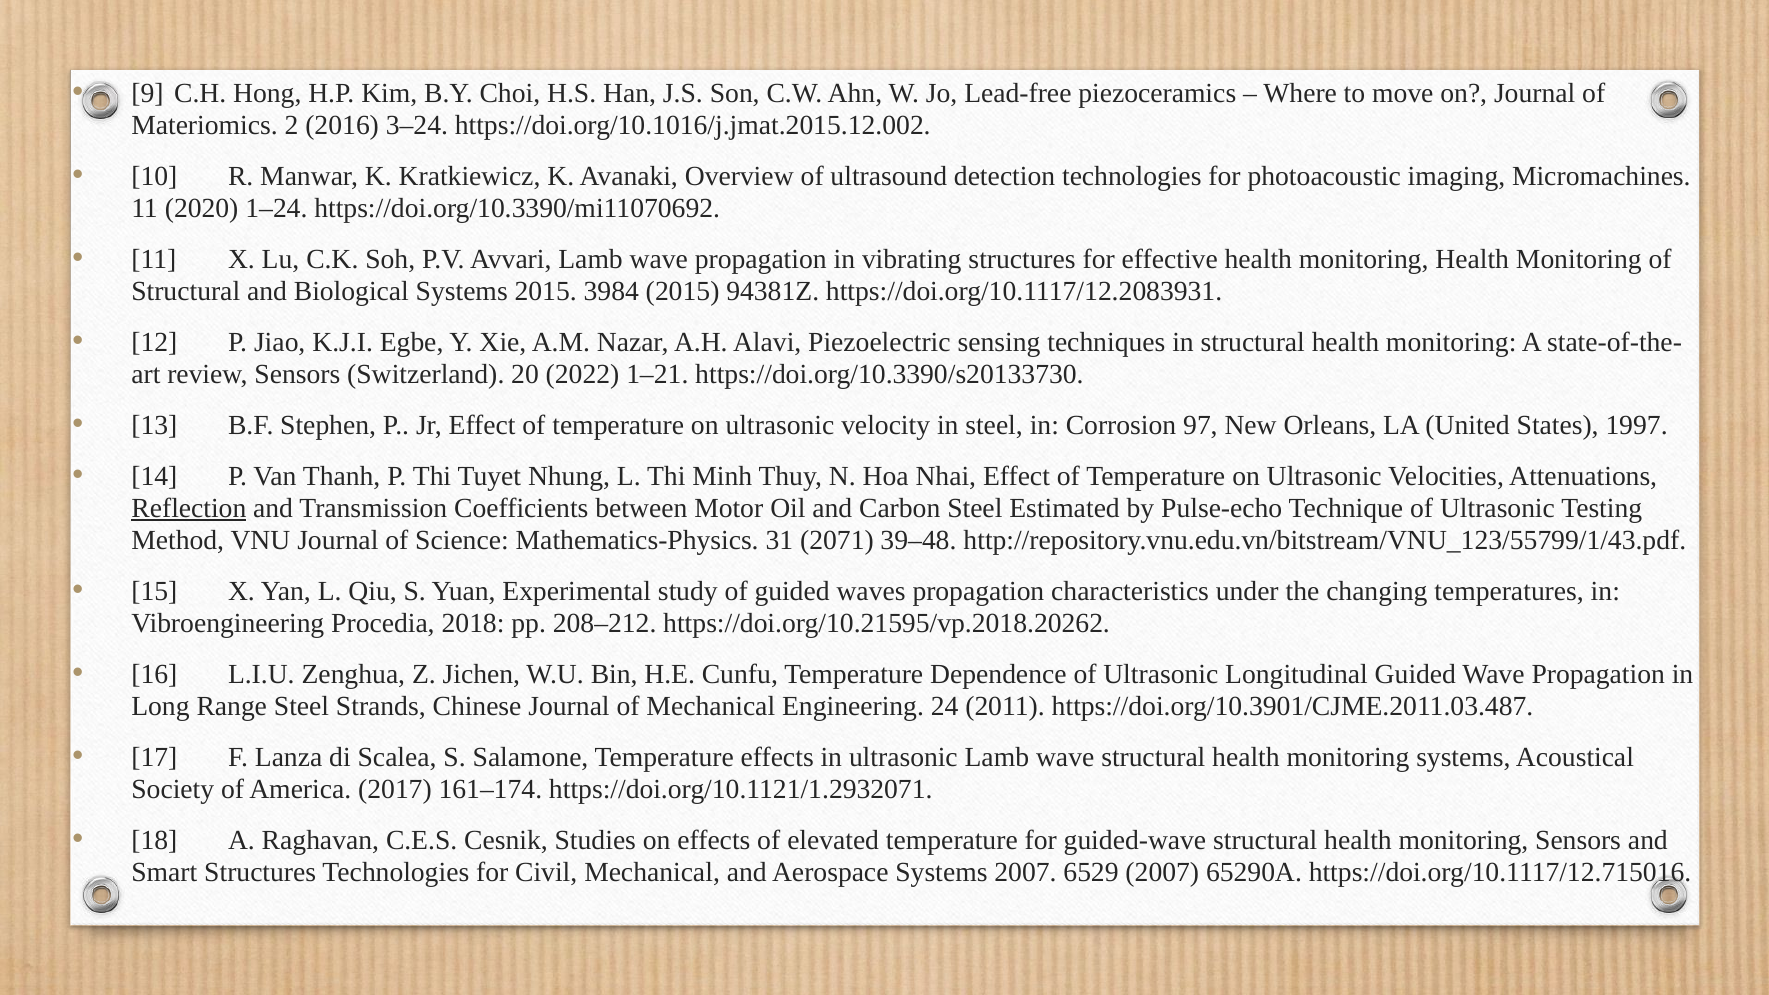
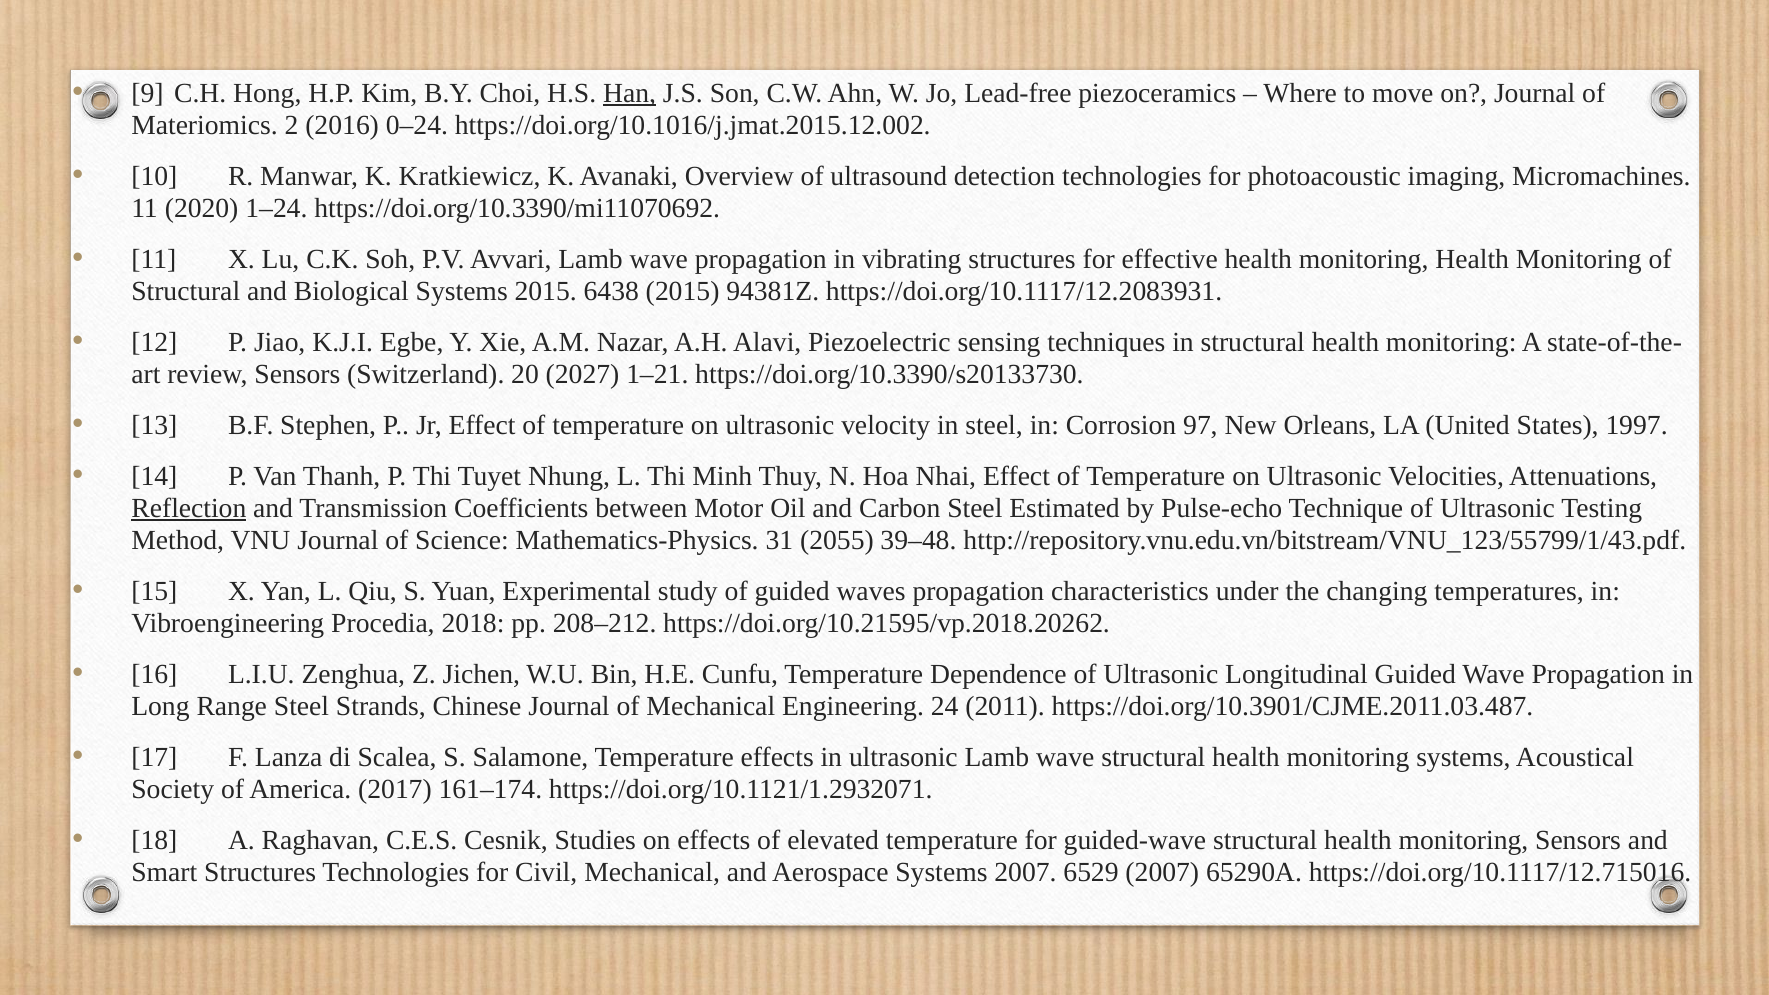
Han underline: none -> present
3–24: 3–24 -> 0–24
3984: 3984 -> 6438
2022: 2022 -> 2027
2071: 2071 -> 2055
